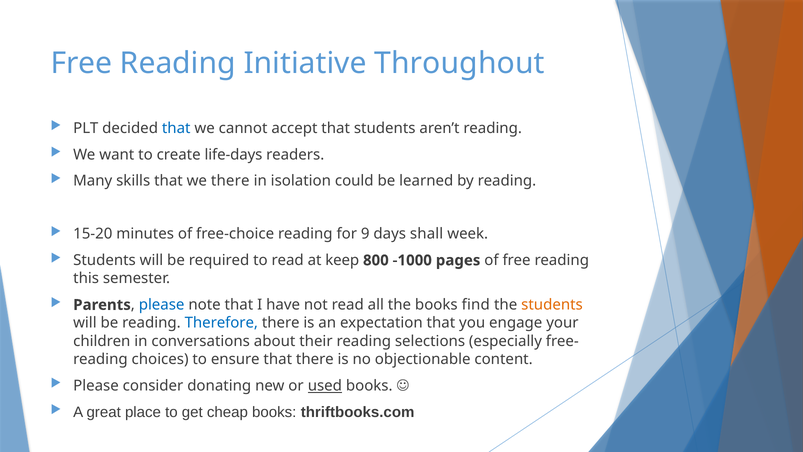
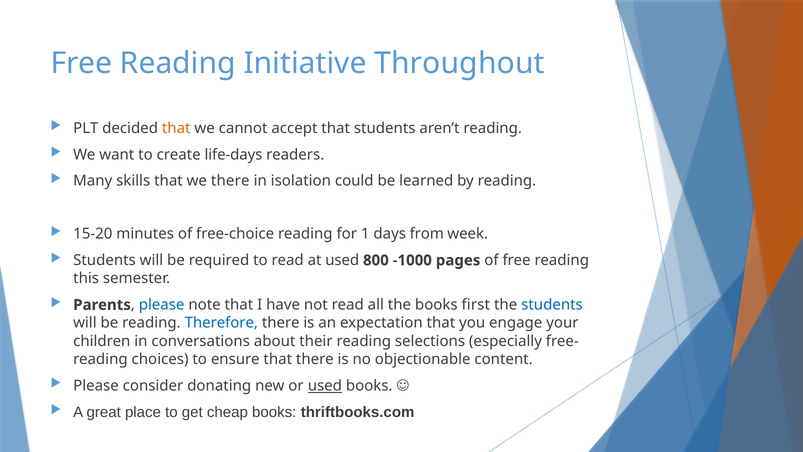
that at (176, 128) colour: blue -> orange
9: 9 -> 1
shall: shall -> from
at keep: keep -> used
find: find -> first
students at (552, 305) colour: orange -> blue
